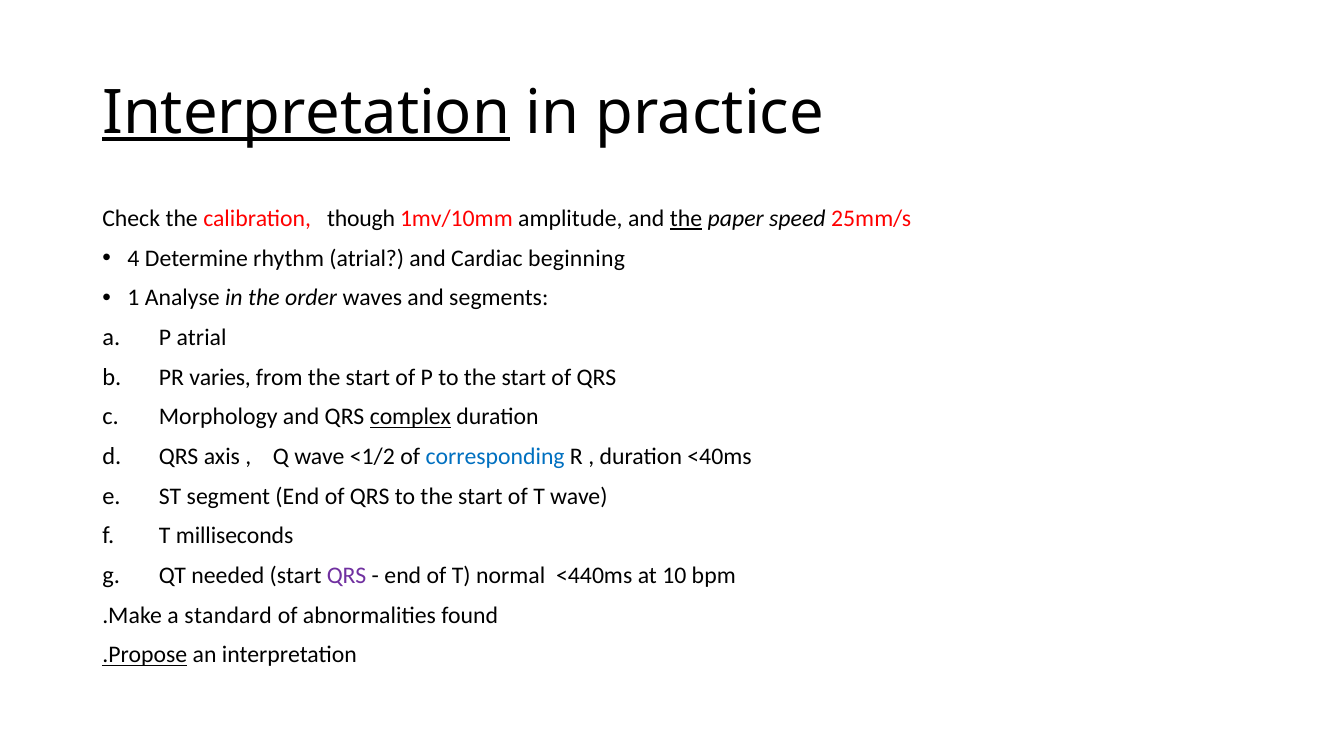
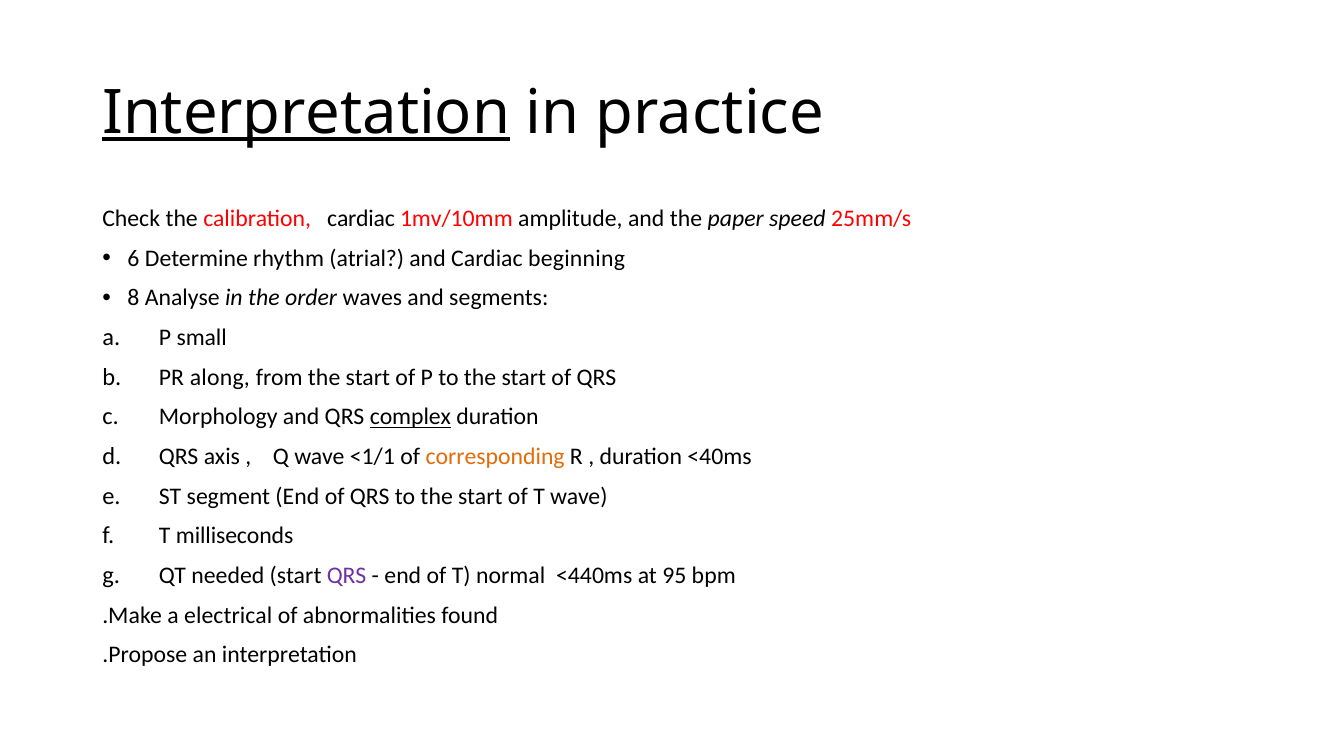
calibration though: though -> cardiac
the at (686, 219) underline: present -> none
4: 4 -> 6
1: 1 -> 8
P atrial: atrial -> small
varies: varies -> along
<1/2: <1/2 -> <1/1
corresponding colour: blue -> orange
10: 10 -> 95
standard: standard -> electrical
.Propose underline: present -> none
